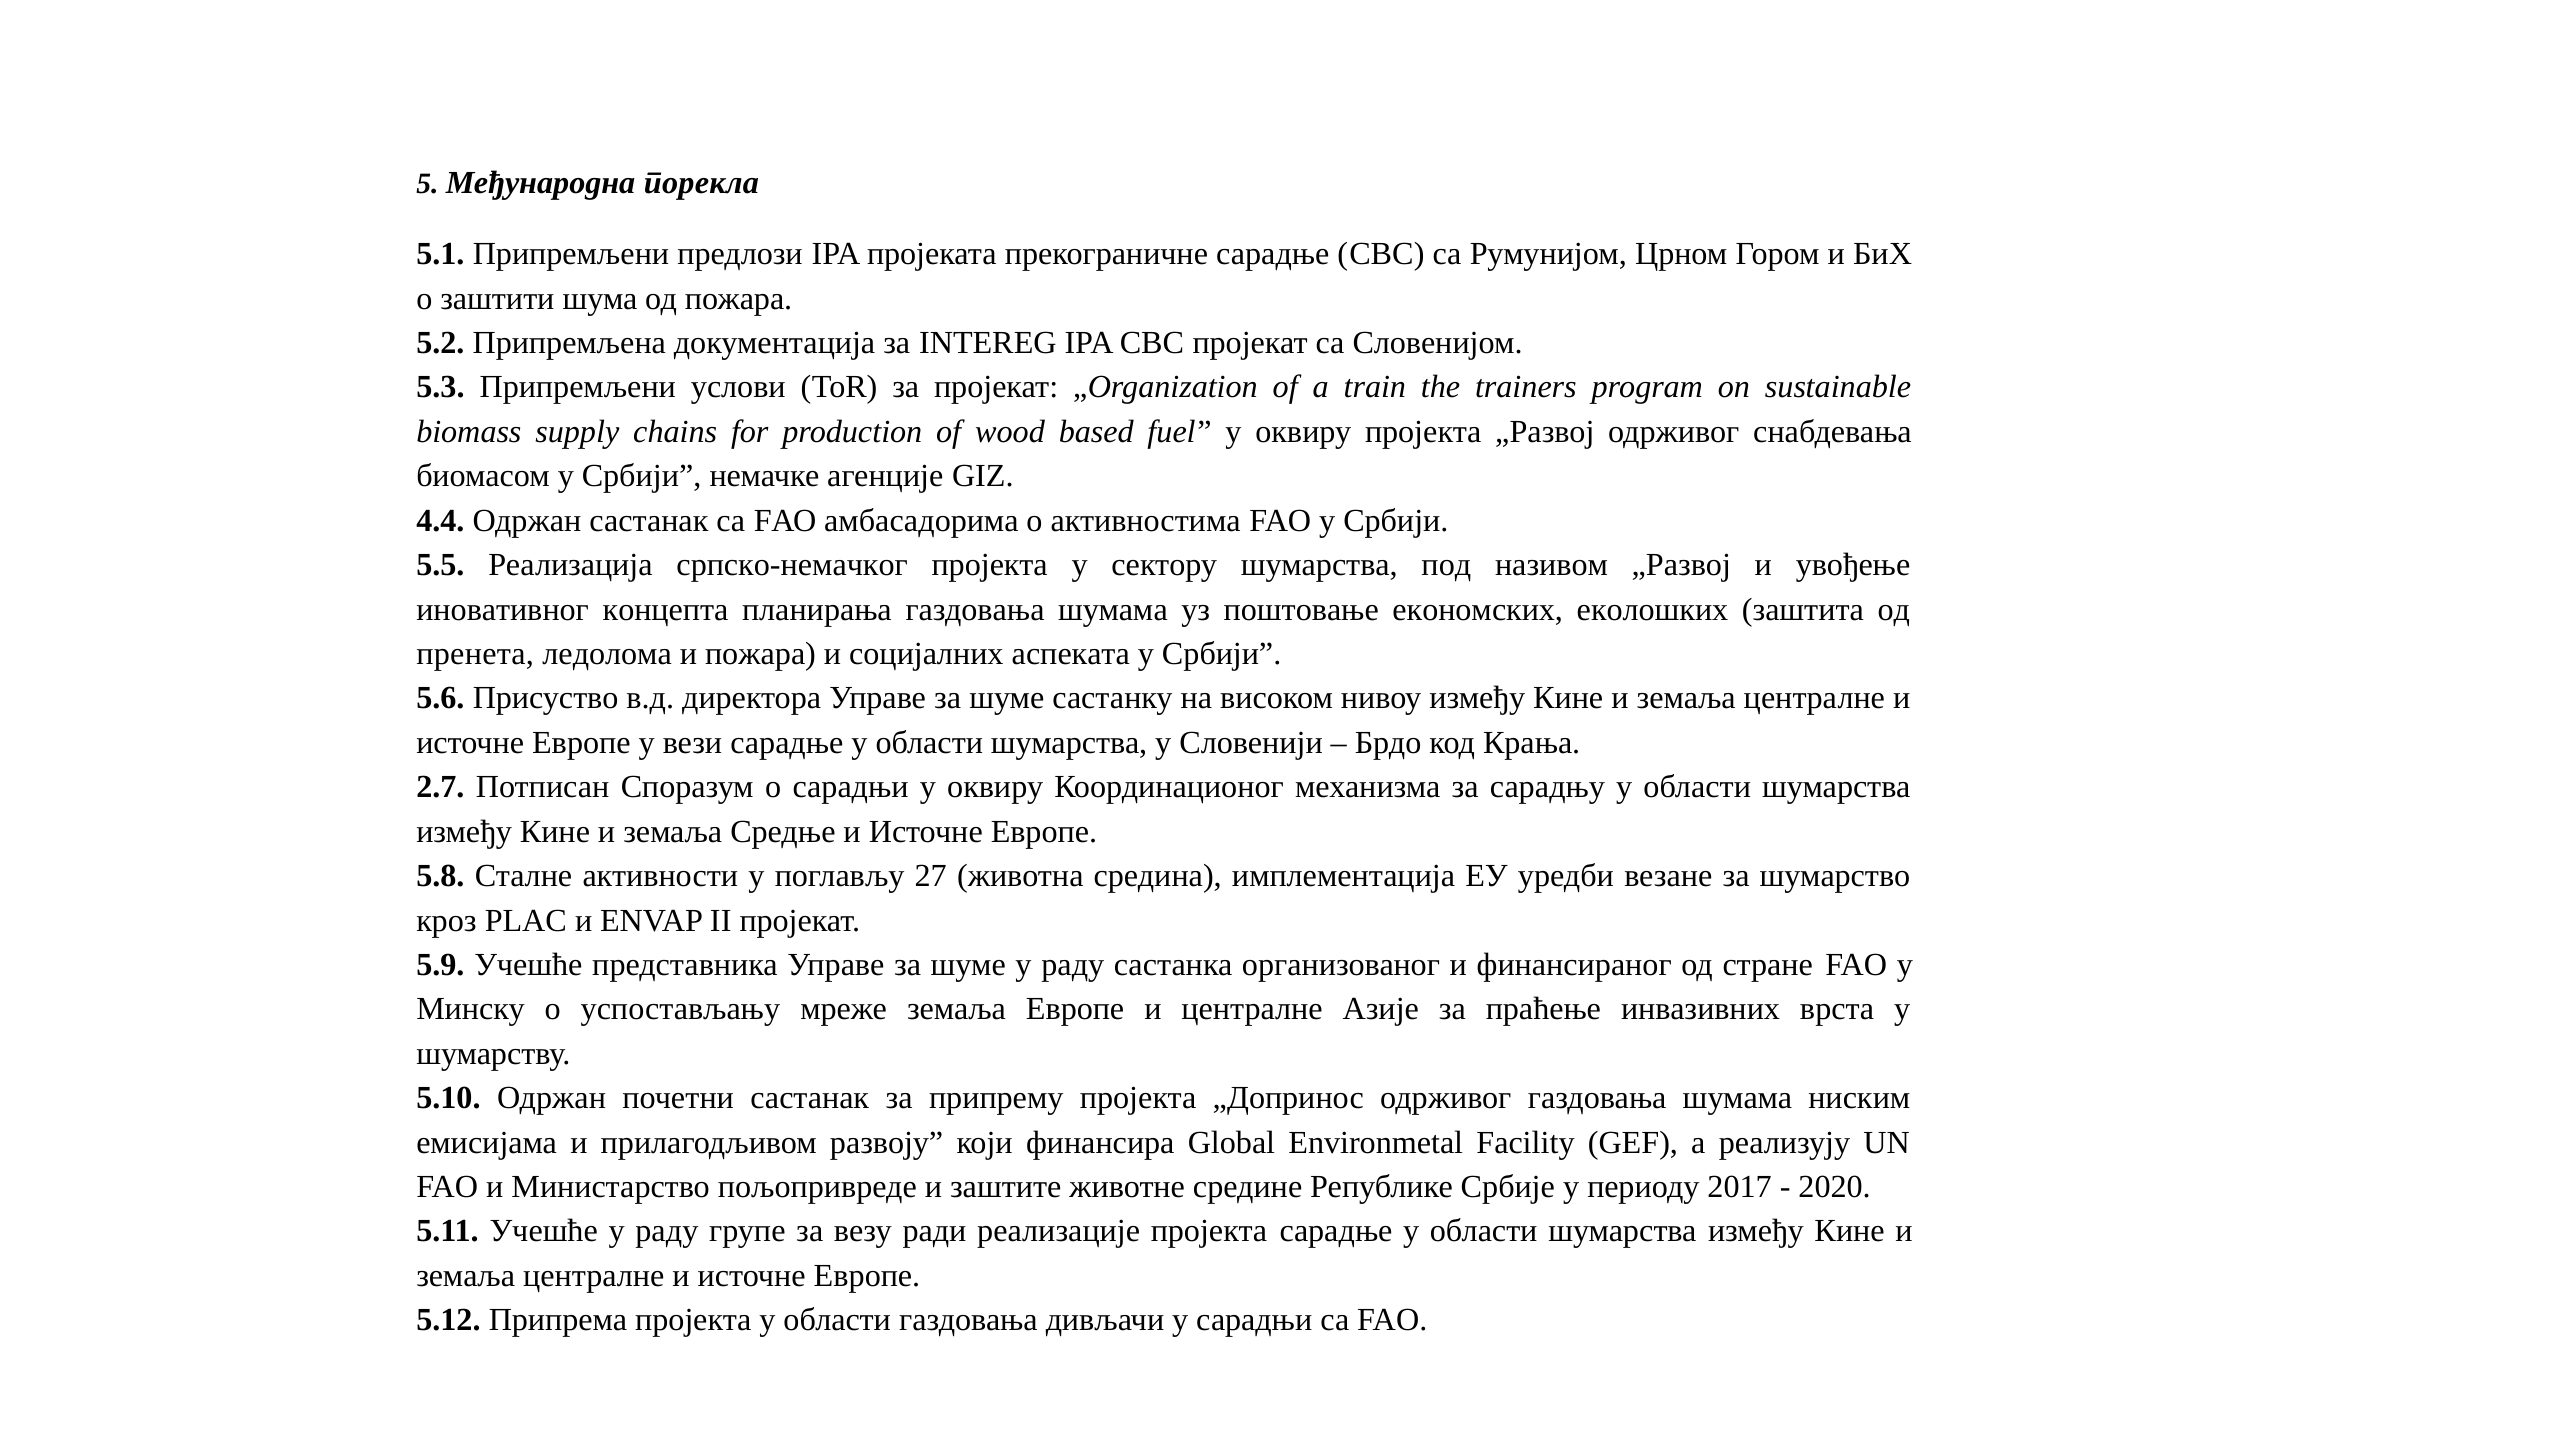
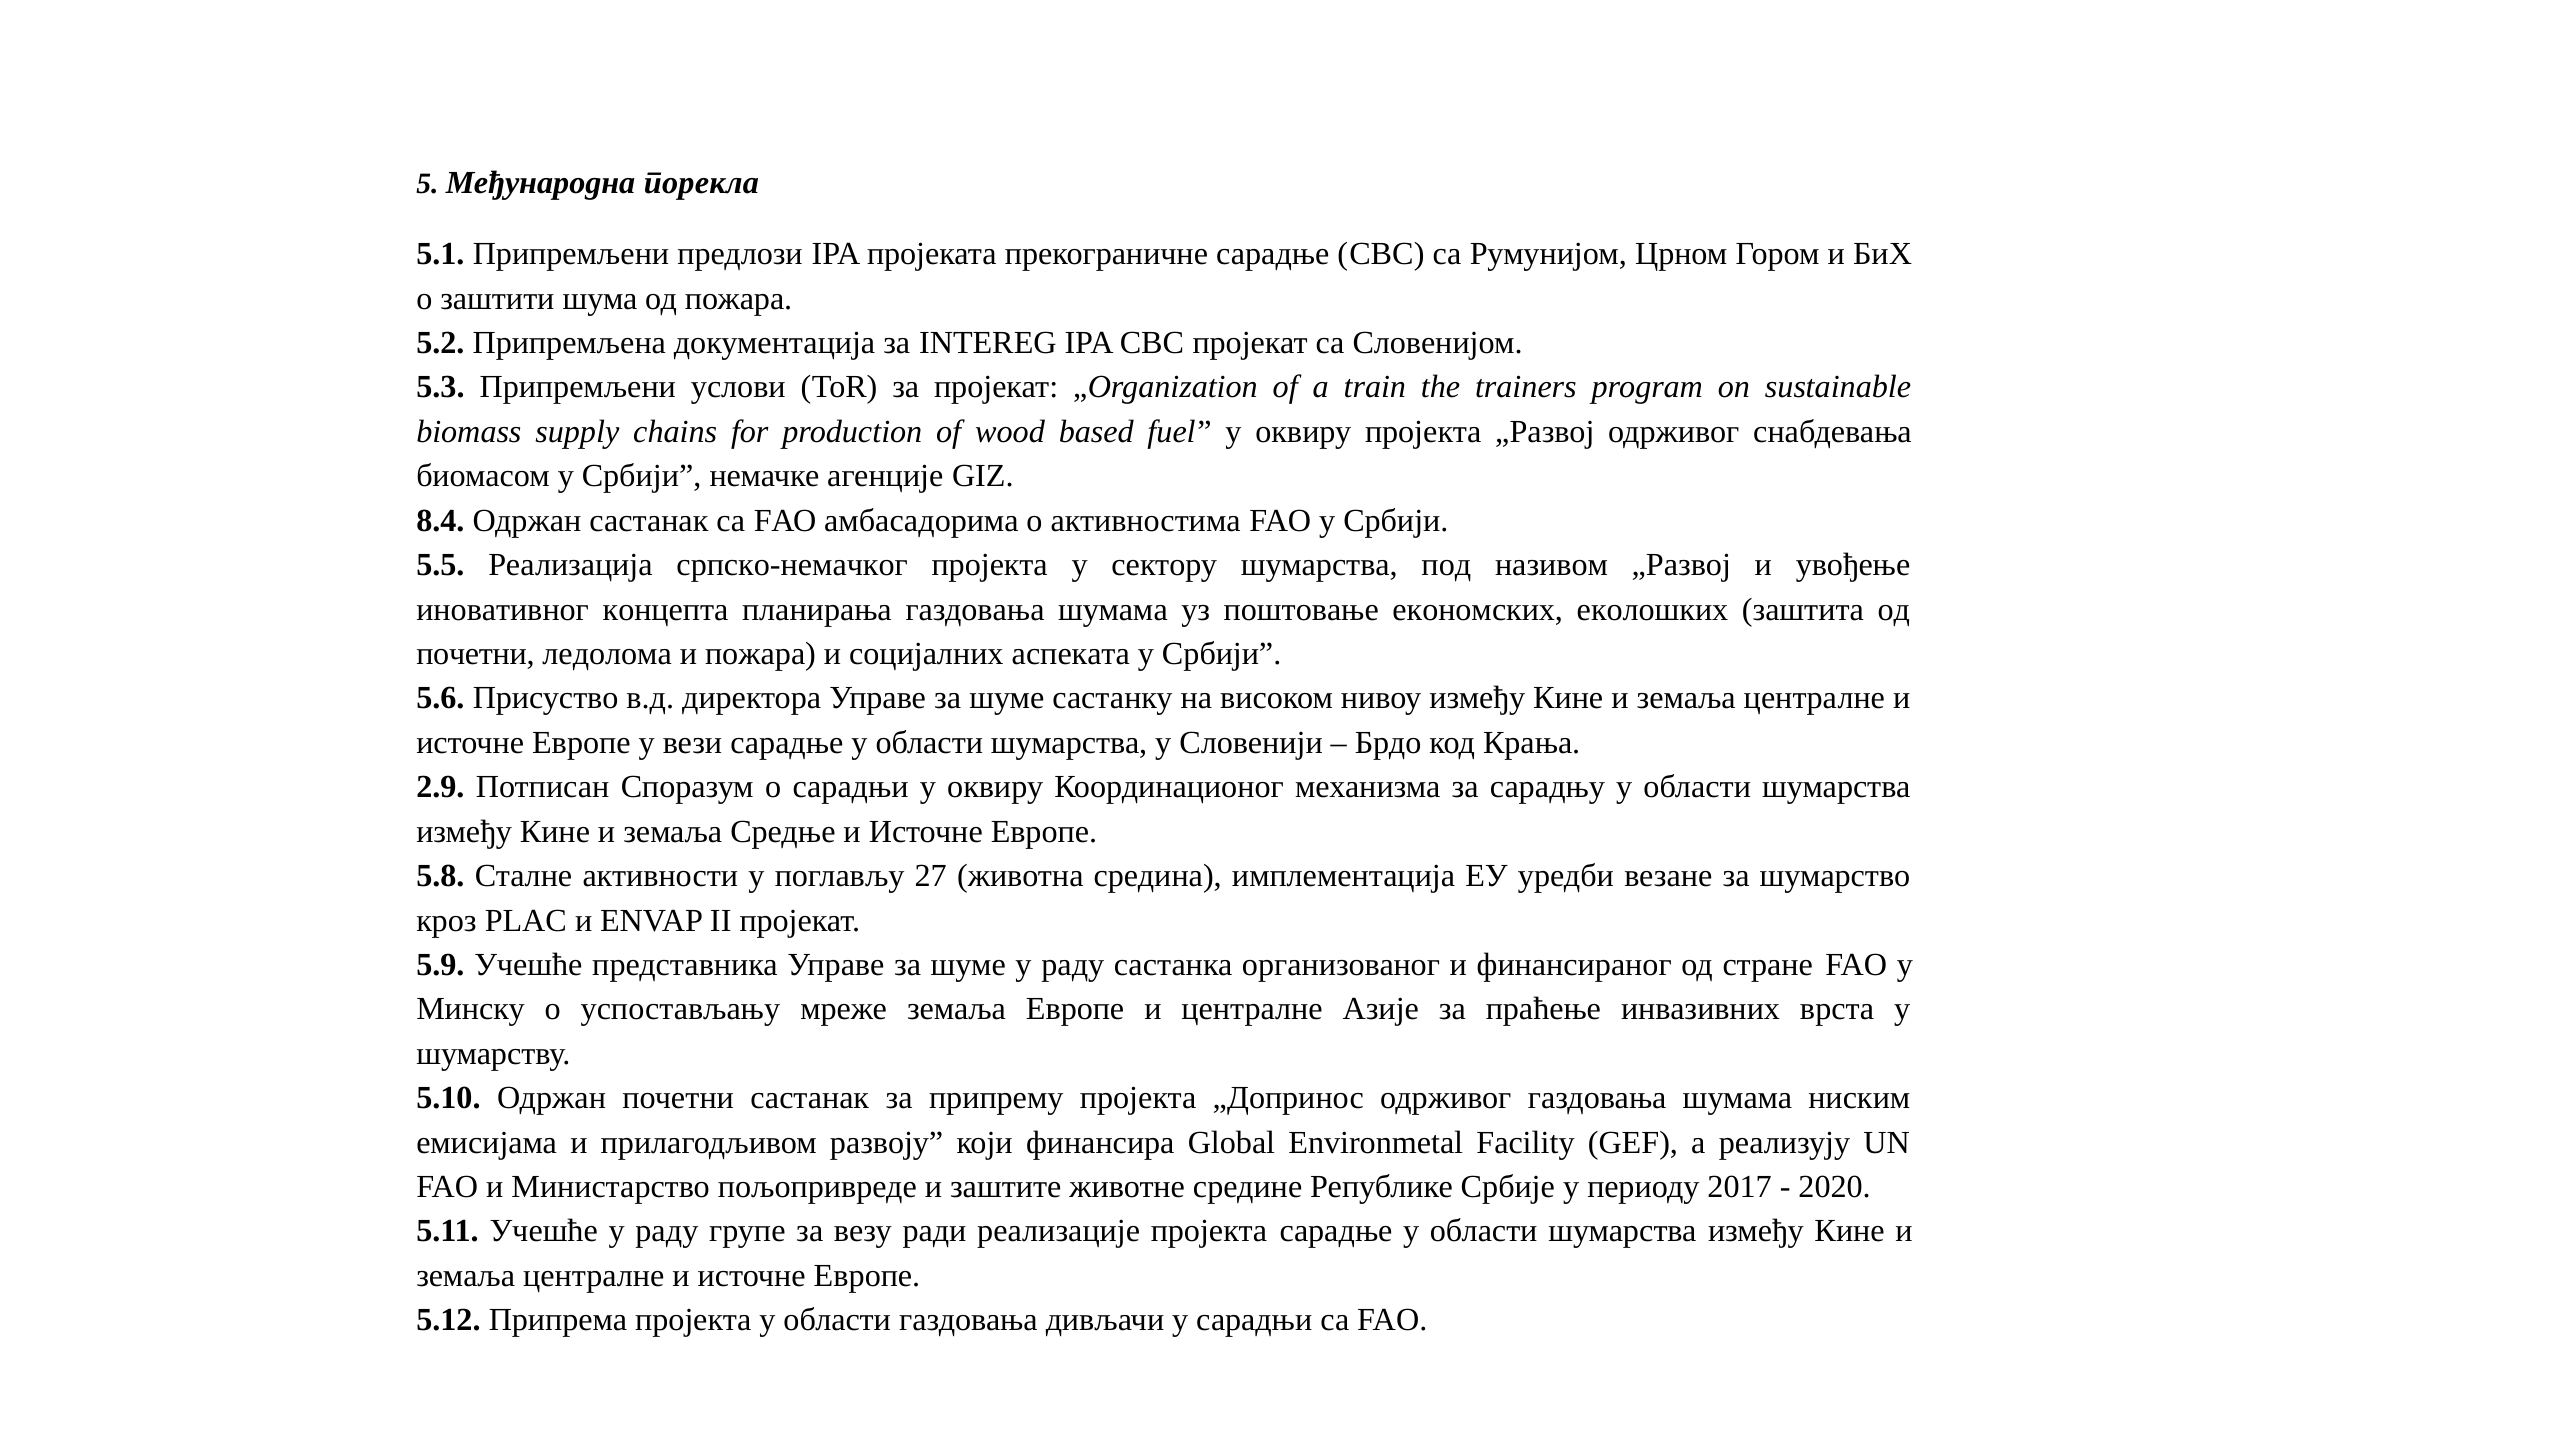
4.4: 4.4 -> 8.4
пренета at (475, 654): пренета -> почетни
2.7: 2.7 -> 2.9
